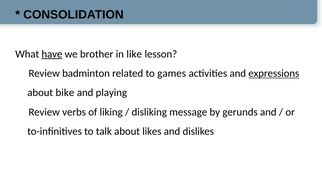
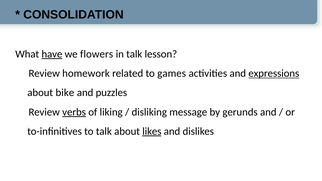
brother: brother -> flowers
in like: like -> talk
badminton: badminton -> homework
playing: playing -> puzzles
verbs underline: none -> present
likes underline: none -> present
